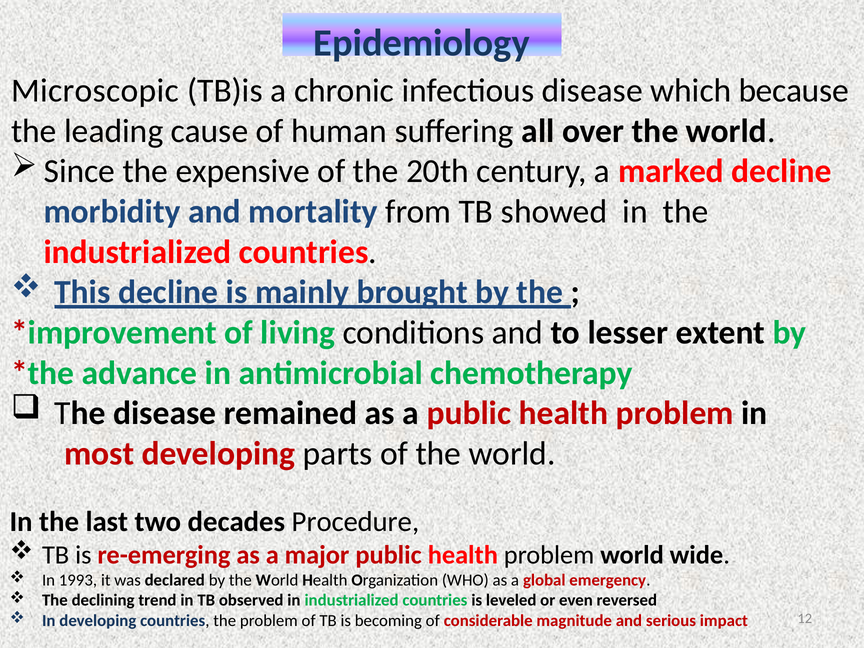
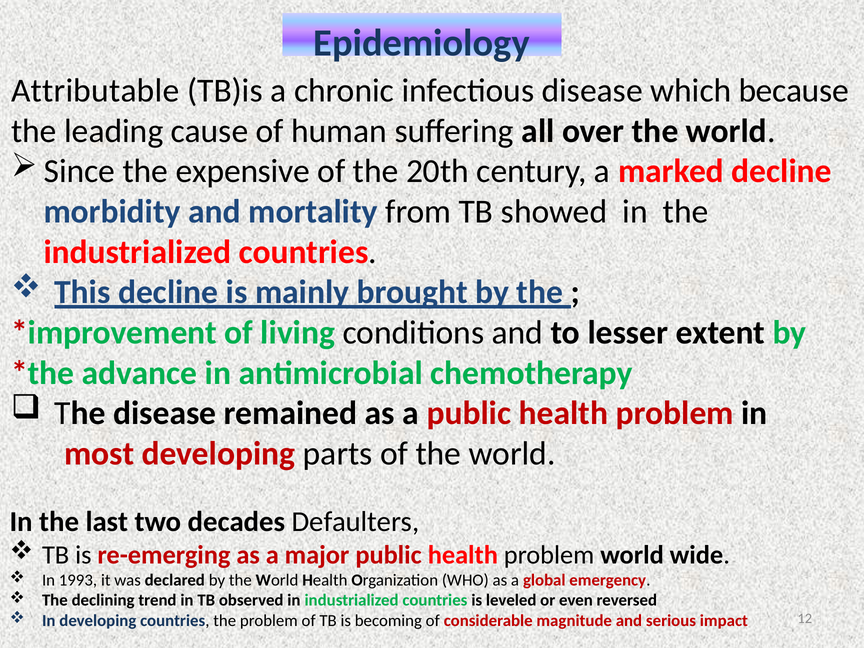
Microscopic: Microscopic -> Attributable
Procedure: Procedure -> Defaulters
